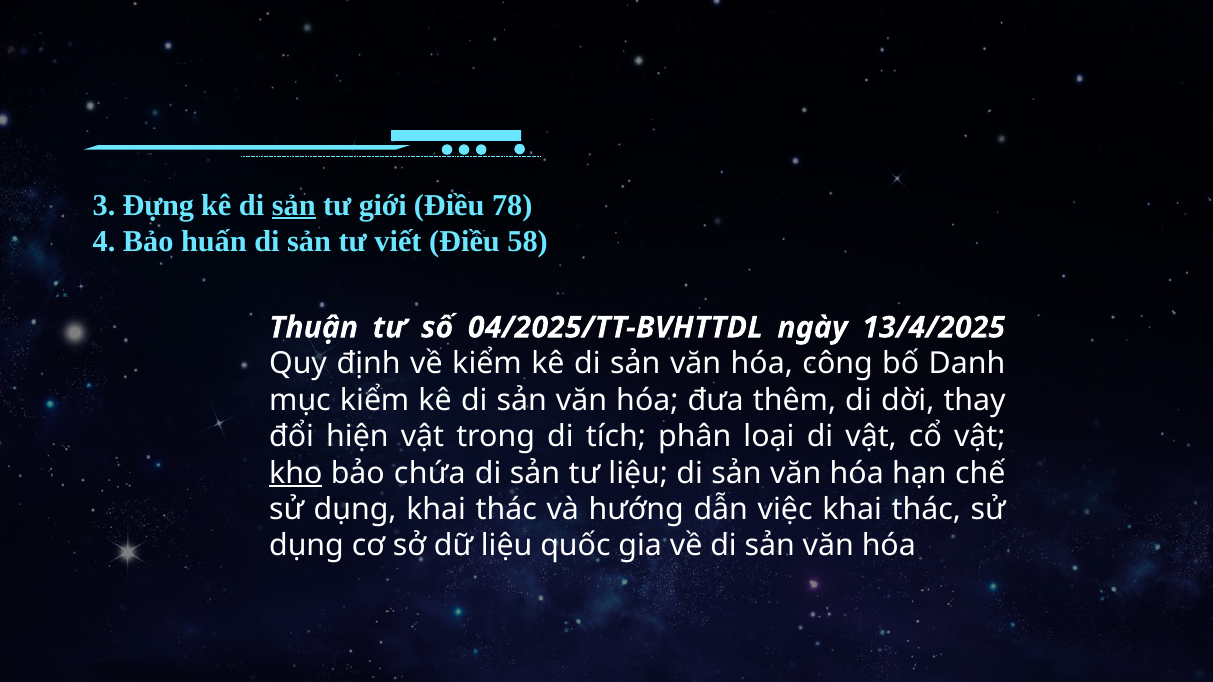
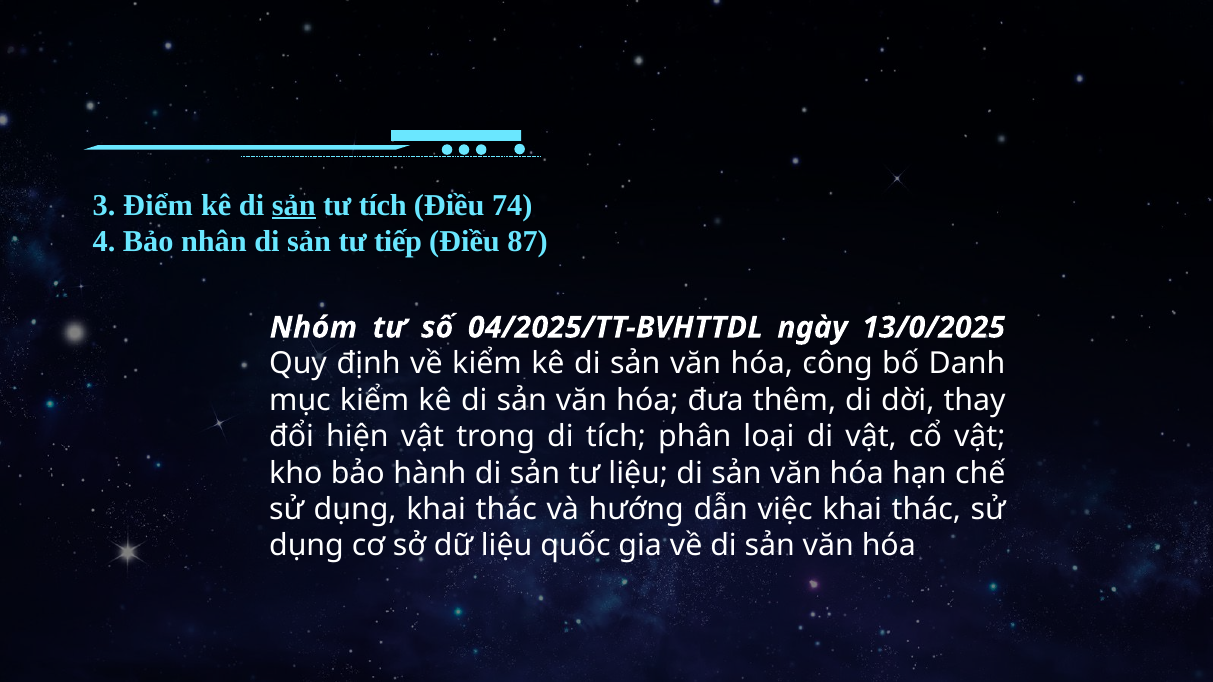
Đựng: Đựng -> Điểm
tư giới: giới -> tích
78: 78 -> 74
huấn: huấn -> nhân
viết: viết -> tiếp
58: 58 -> 87
Thuận: Thuận -> Nhóm
13/4/2025: 13/4/2025 -> 13/0/2025
kho underline: present -> none
chứa: chứa -> hành
